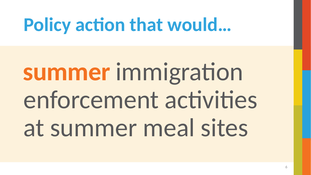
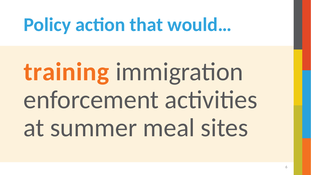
summer at (67, 72): summer -> training
